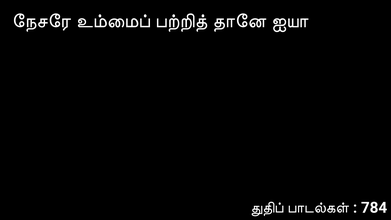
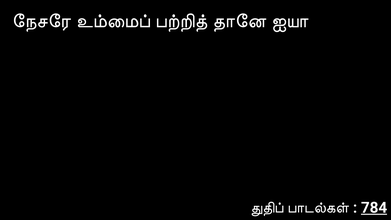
784 underline: none -> present
